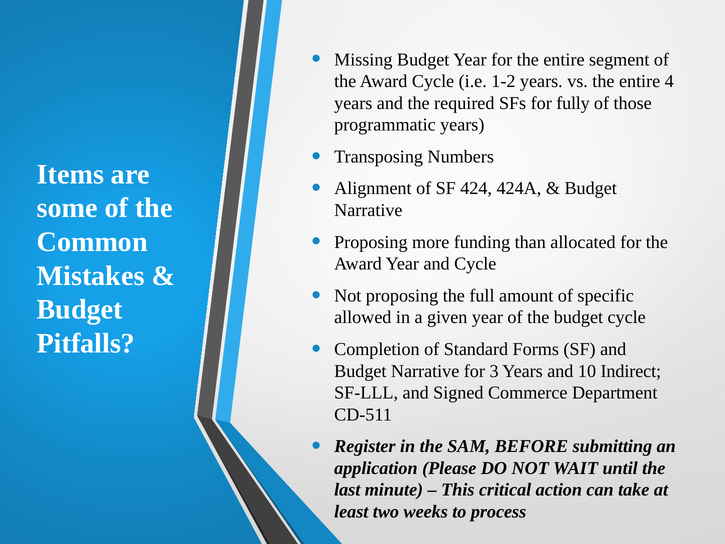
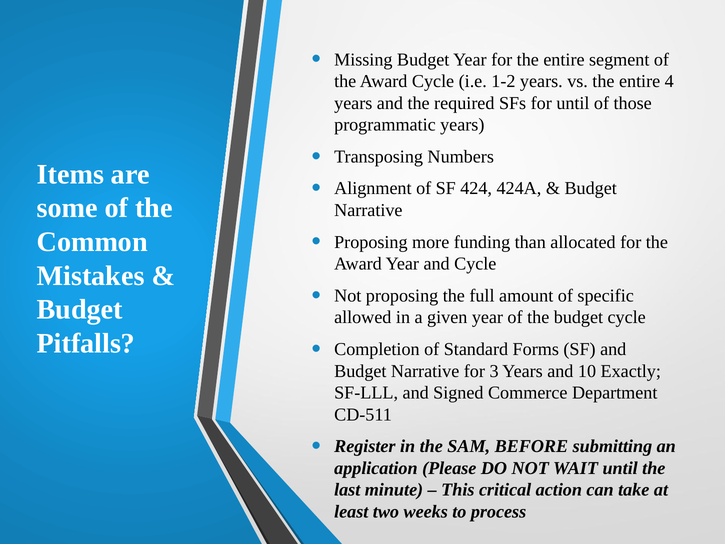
for fully: fully -> until
Indirect: Indirect -> Exactly
